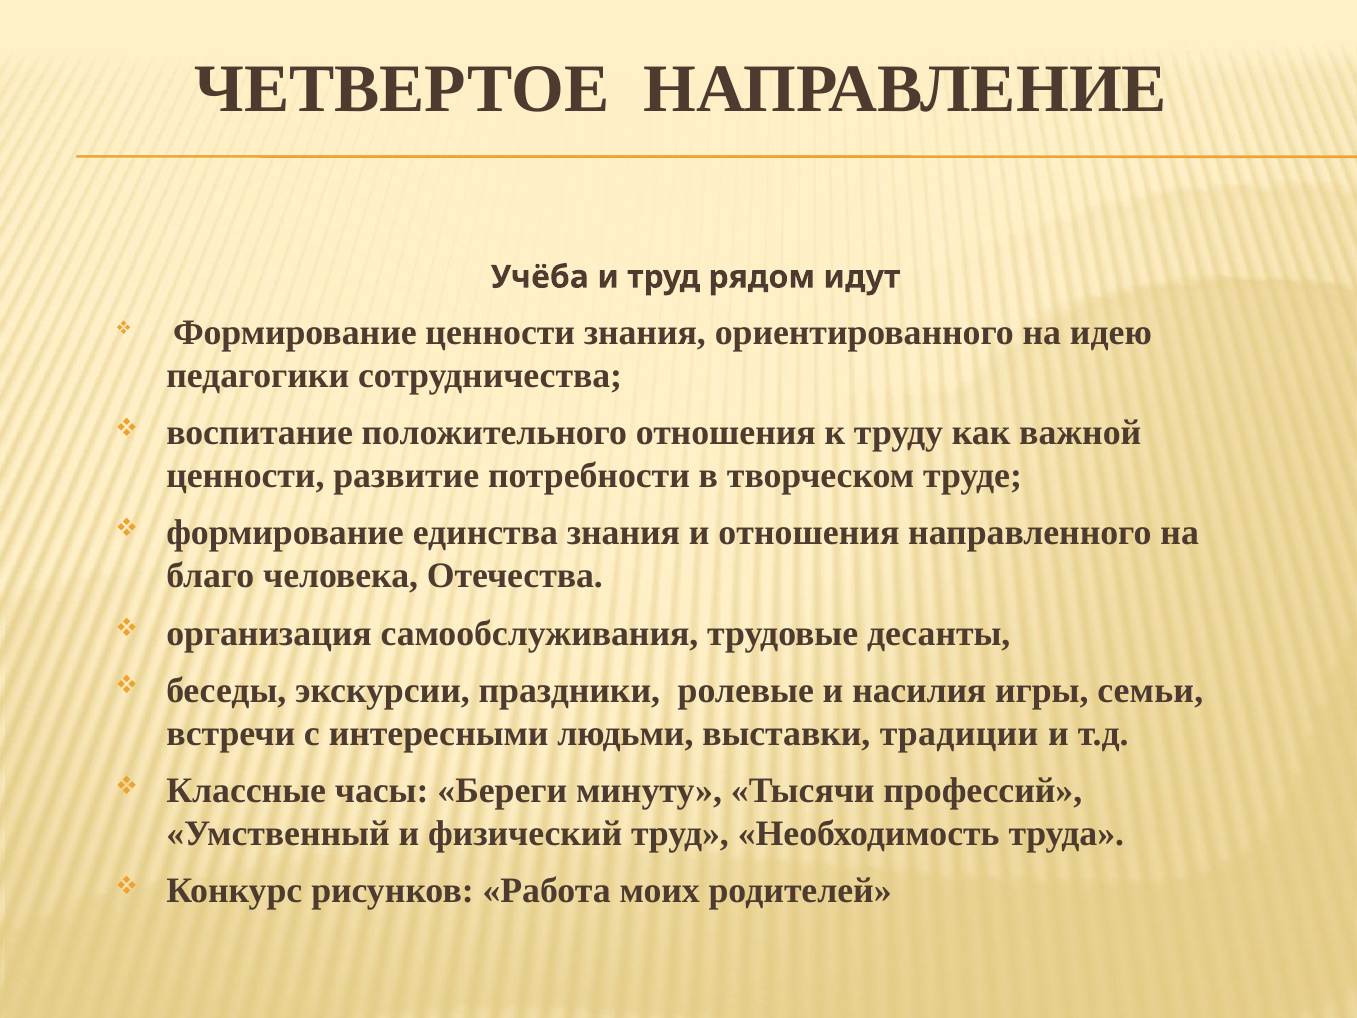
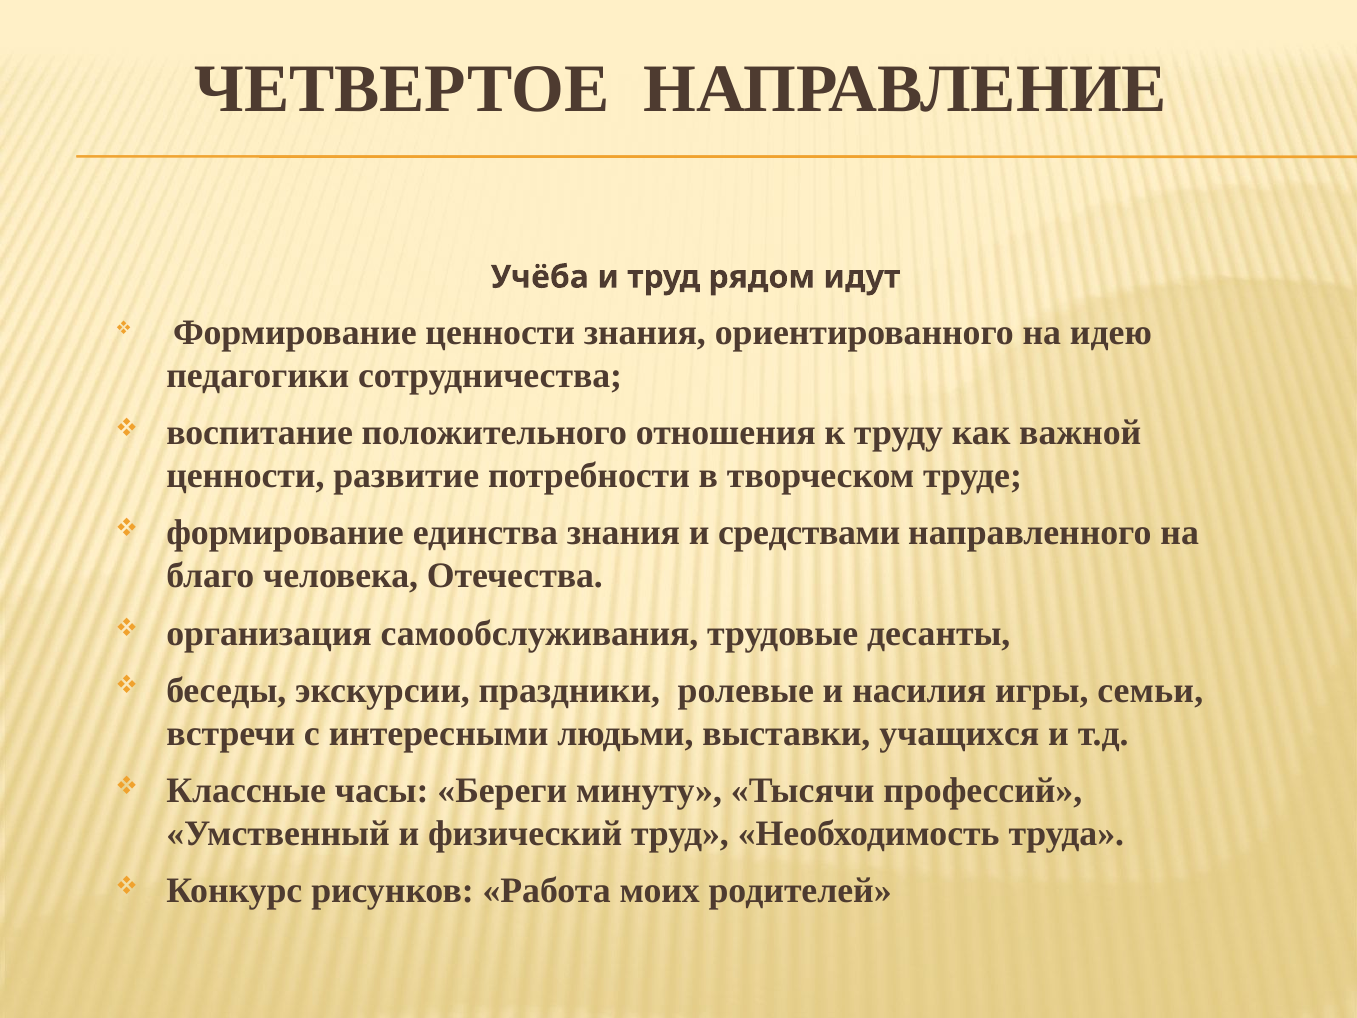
и отношения: отношения -> средствами
традиции: традиции -> учащихся
